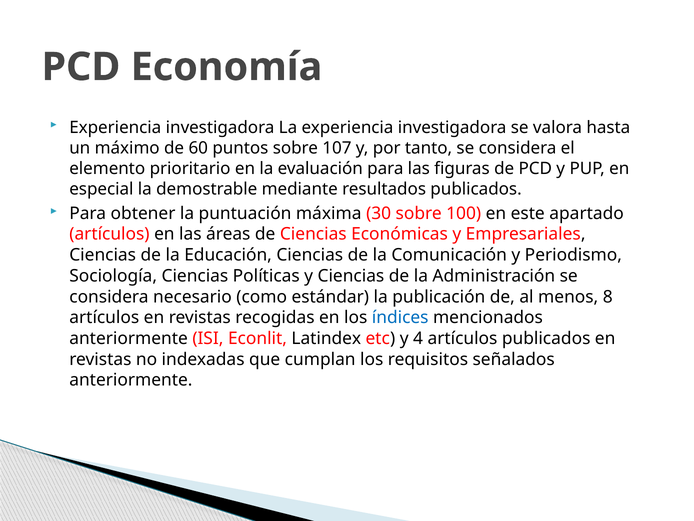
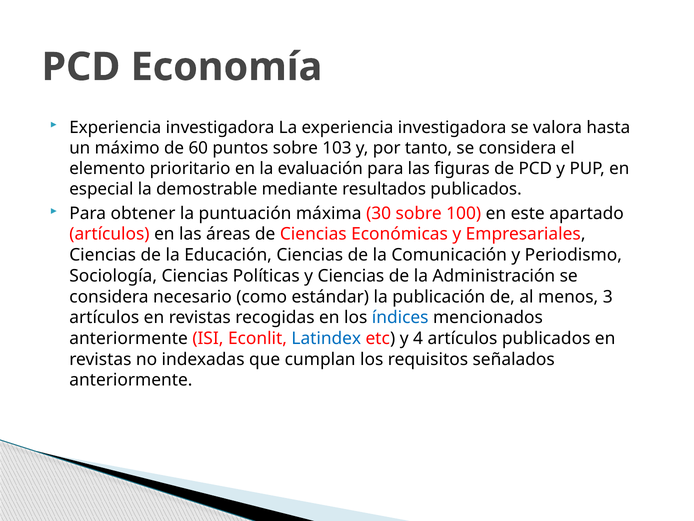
107: 107 -> 103
8: 8 -> 3
Latindex colour: black -> blue
